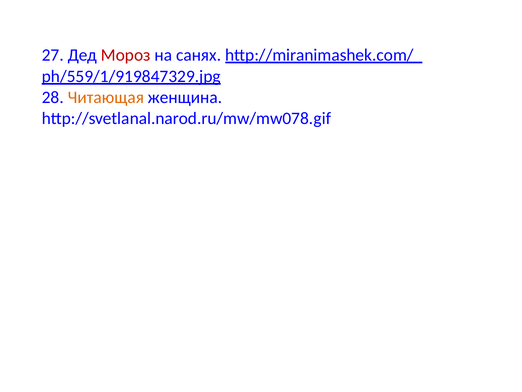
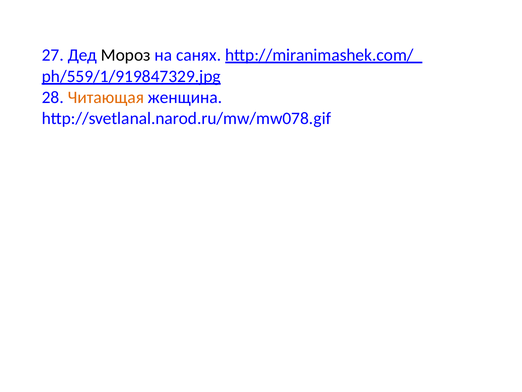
Мороз colour: red -> black
